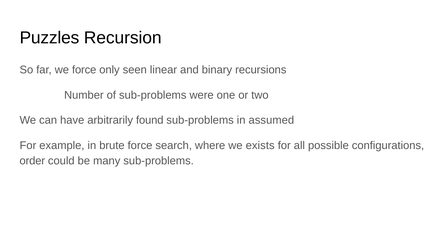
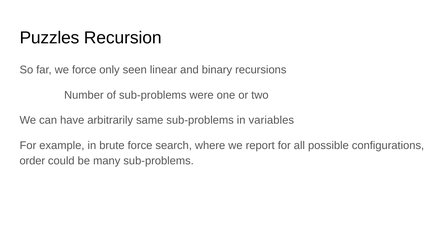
found: found -> same
assumed: assumed -> variables
exists: exists -> report
